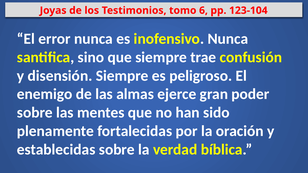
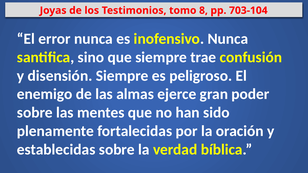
6: 6 -> 8
123-104: 123-104 -> 703-104
